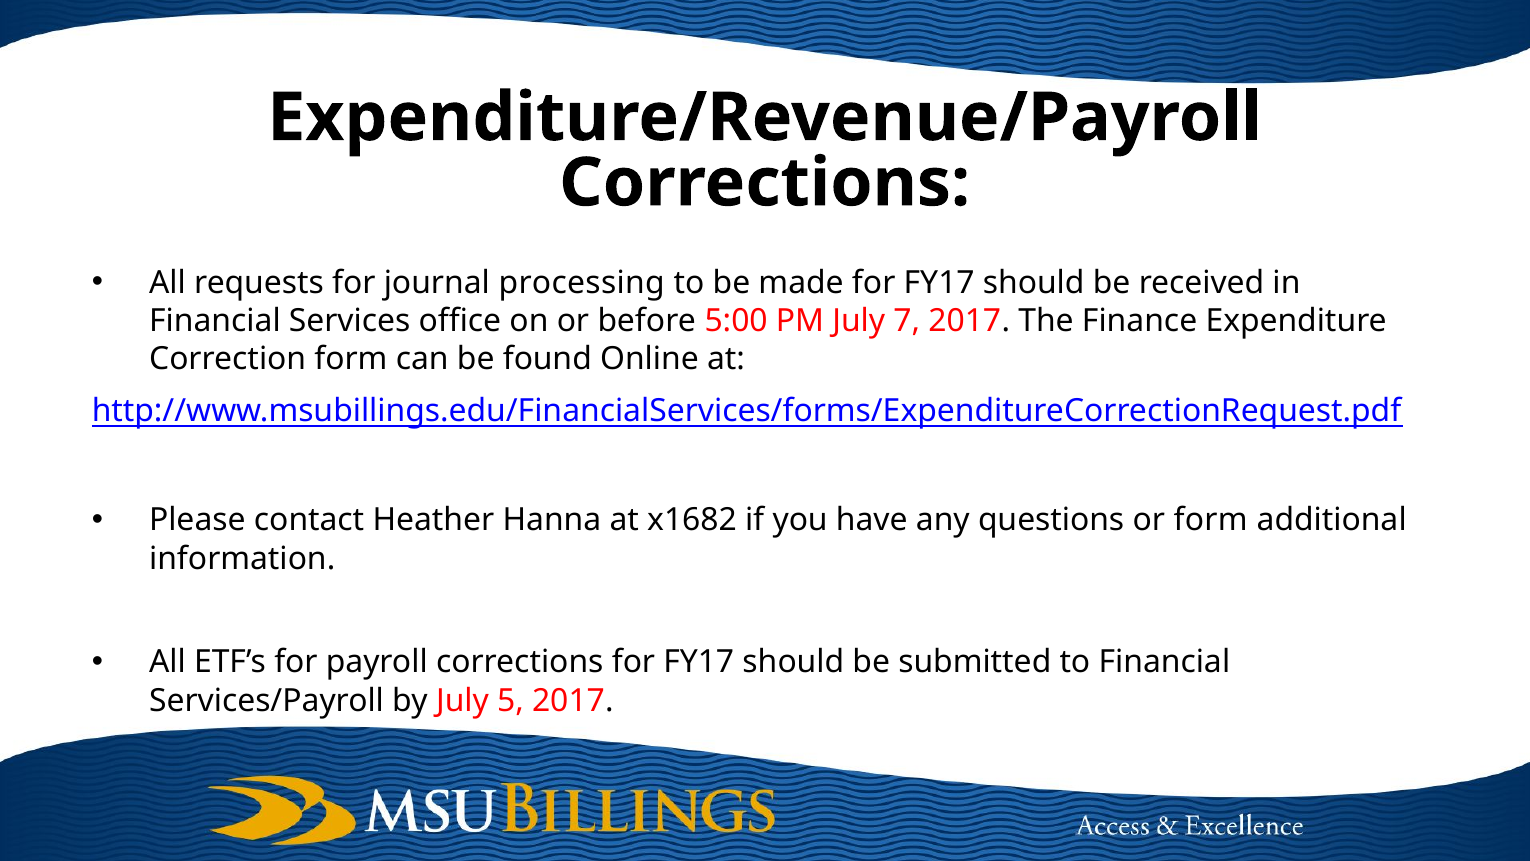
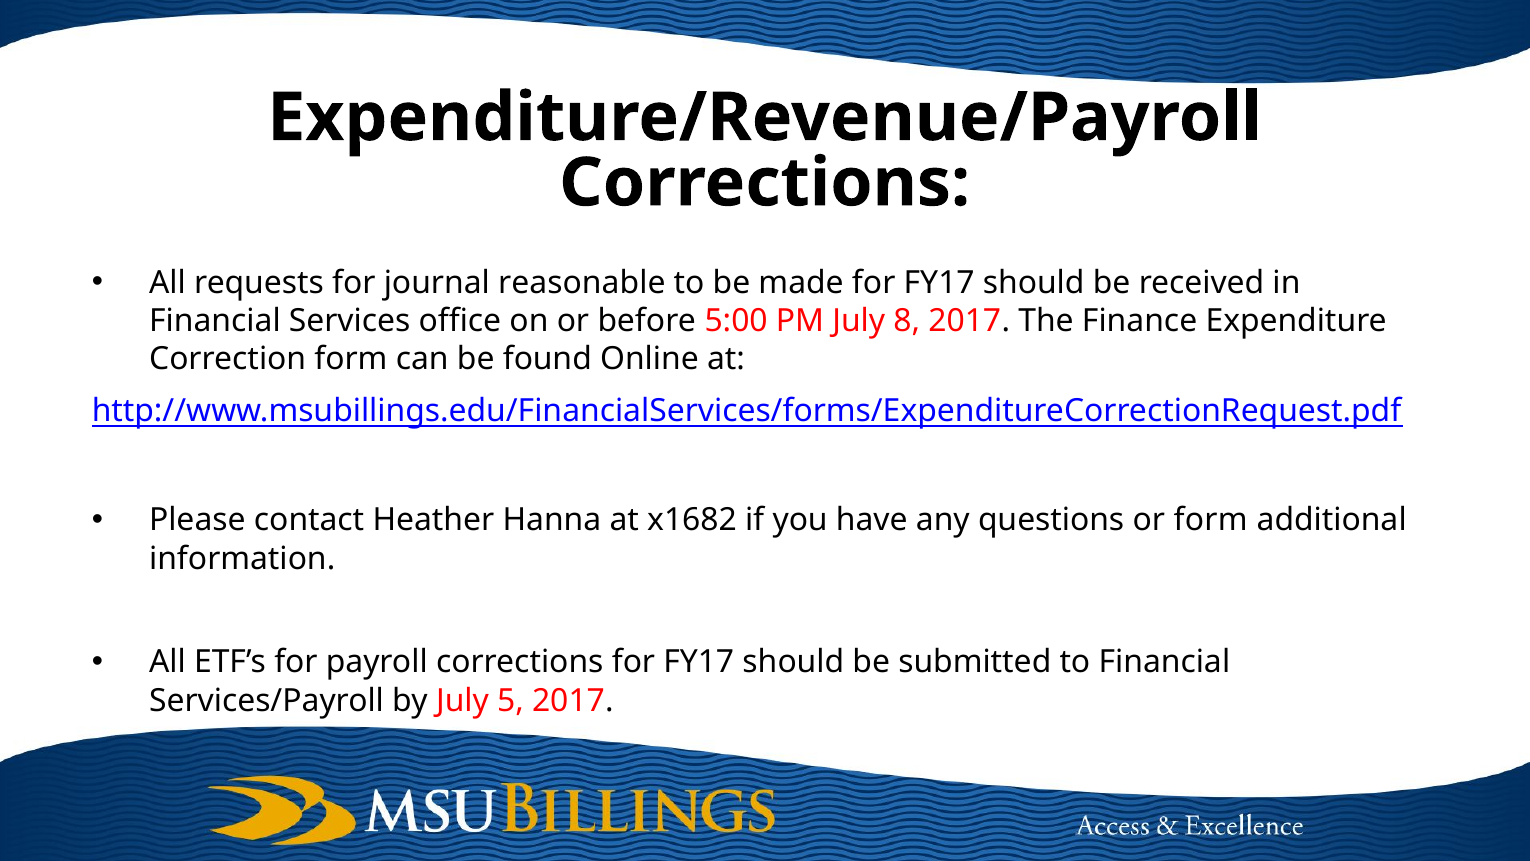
processing: processing -> reasonable
7: 7 -> 8
